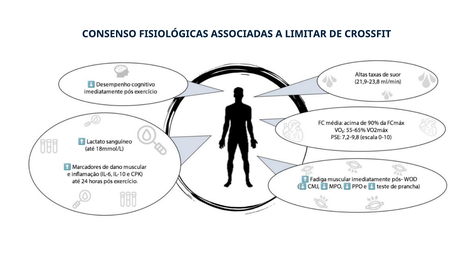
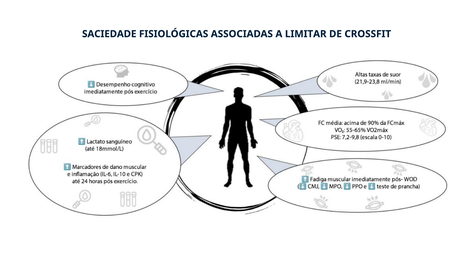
CONSENSO: CONSENSO -> SACIEDADE
